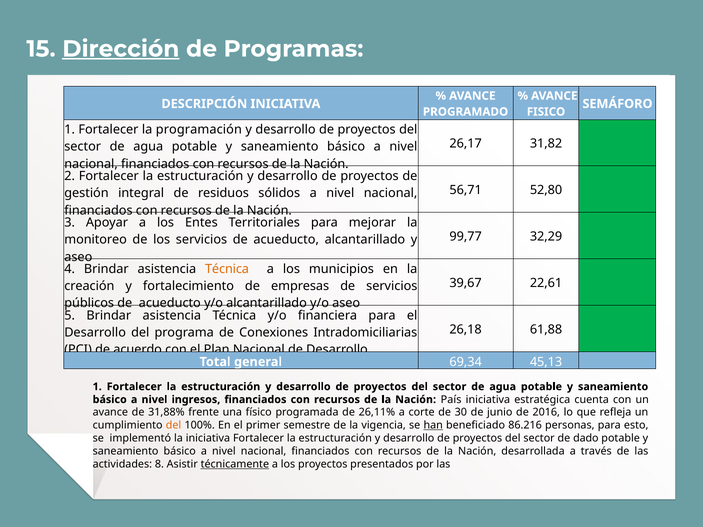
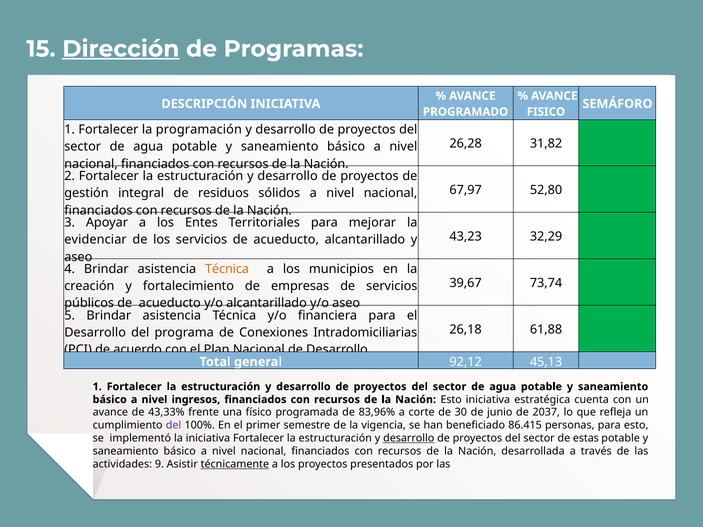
26,17: 26,17 -> 26,28
56,71: 56,71 -> 67,97
99,77: 99,77 -> 43,23
monitoreo: monitoreo -> evidenciar
22,61: 22,61 -> 73,74
69,34: 69,34 -> 92,12
Nación País: País -> Esto
31,88%: 31,88% -> 43,33%
26,11%: 26,11% -> 83,96%
2016: 2016 -> 2037
del at (174, 426) colour: orange -> purple
han underline: present -> none
86.216: 86.216 -> 86.415
desarrollo at (409, 438) underline: none -> present
dado: dado -> estas
8: 8 -> 9
